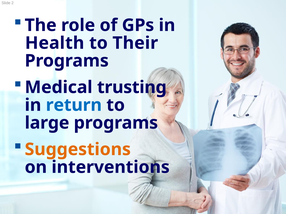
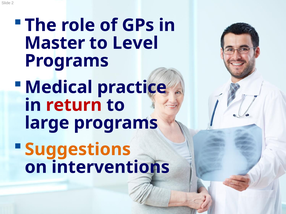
Health: Health -> Master
Their: Their -> Level
trusting: trusting -> practice
return colour: blue -> red
